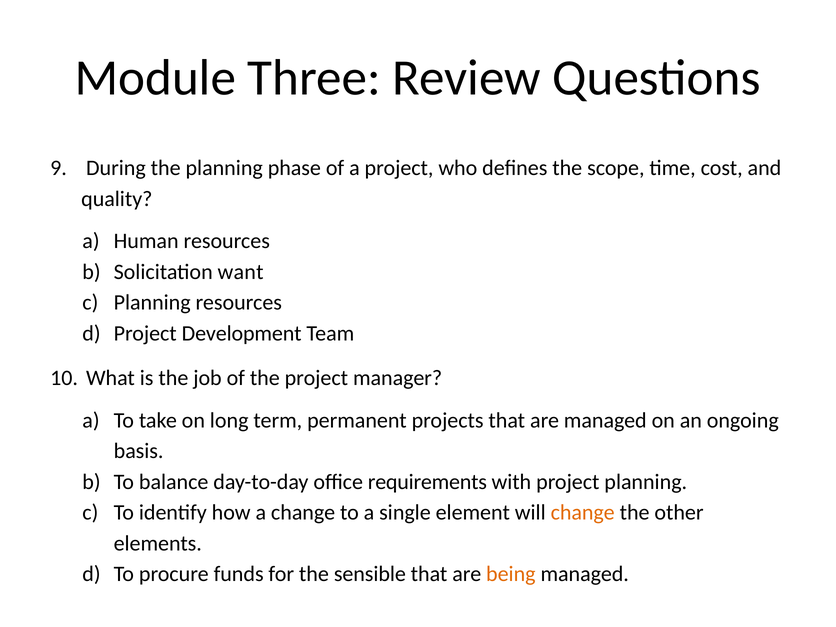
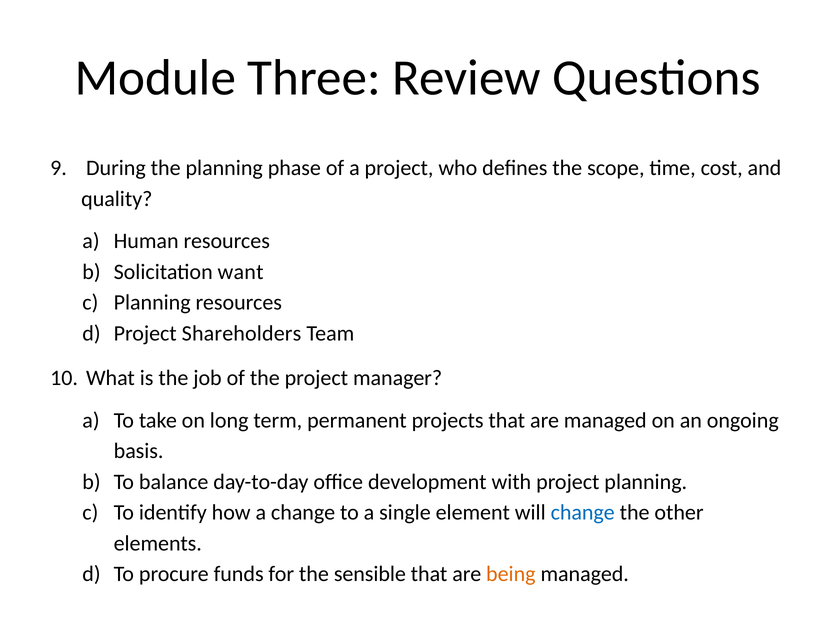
Development: Development -> Shareholders
requirements: requirements -> development
change at (583, 513) colour: orange -> blue
